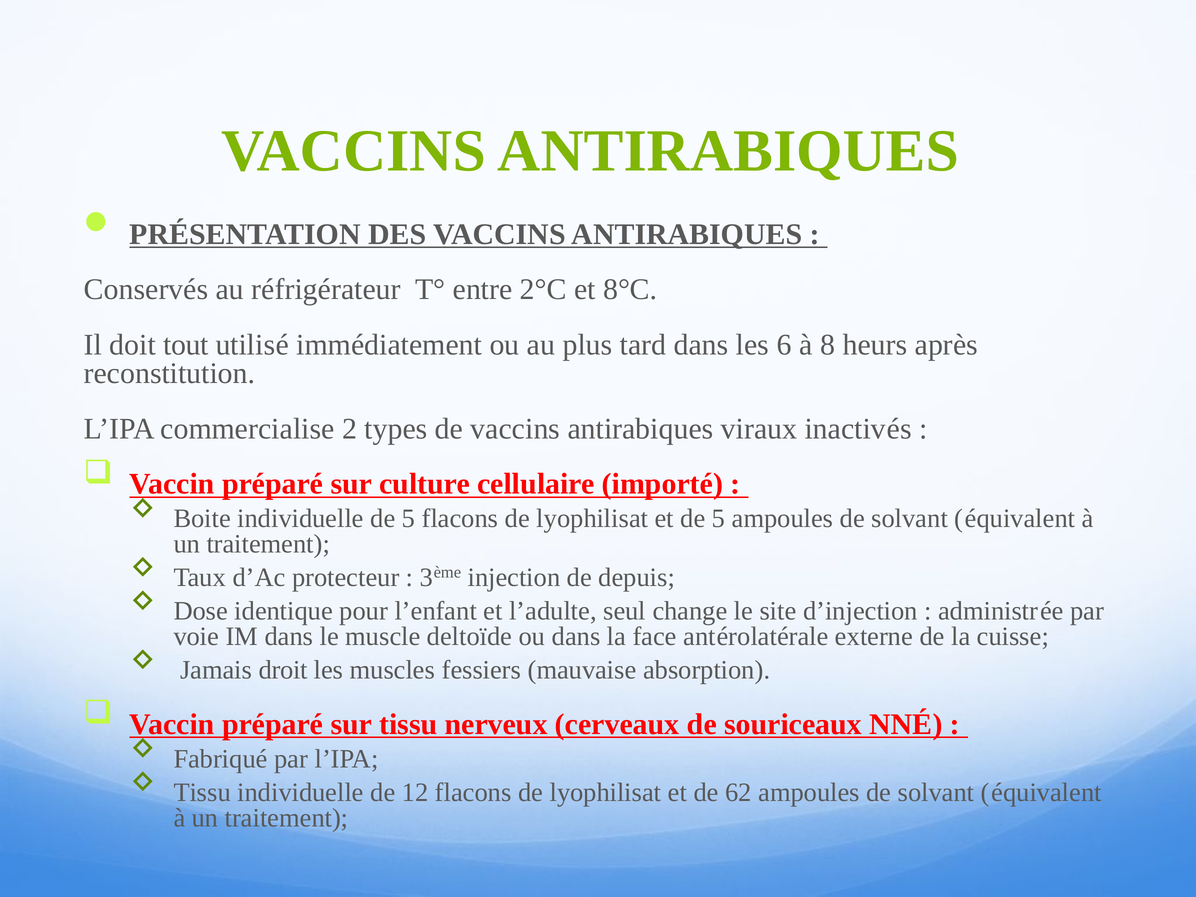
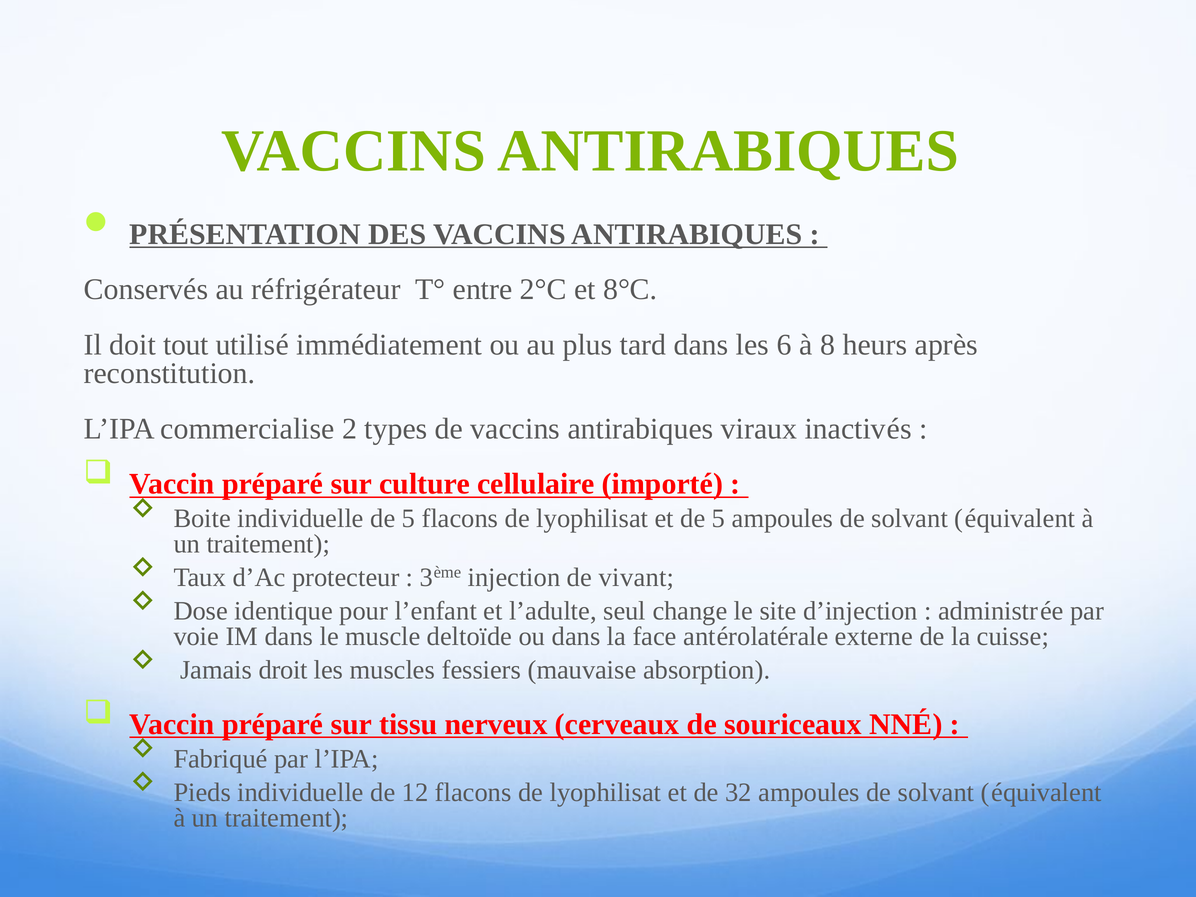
depuis: depuis -> vivant
Tissu at (202, 792): Tissu -> Pieds
62: 62 -> 32
